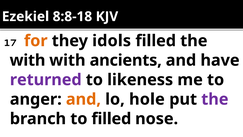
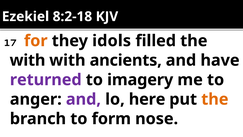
8:8-18: 8:8-18 -> 8:2-18
likeness: likeness -> imagery
and at (83, 99) colour: orange -> purple
hole: hole -> here
the at (215, 99) colour: purple -> orange
to filled: filled -> form
